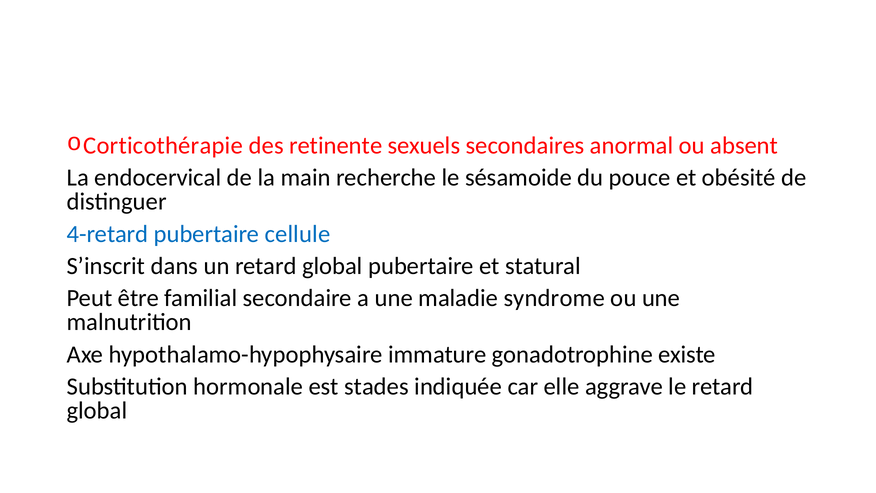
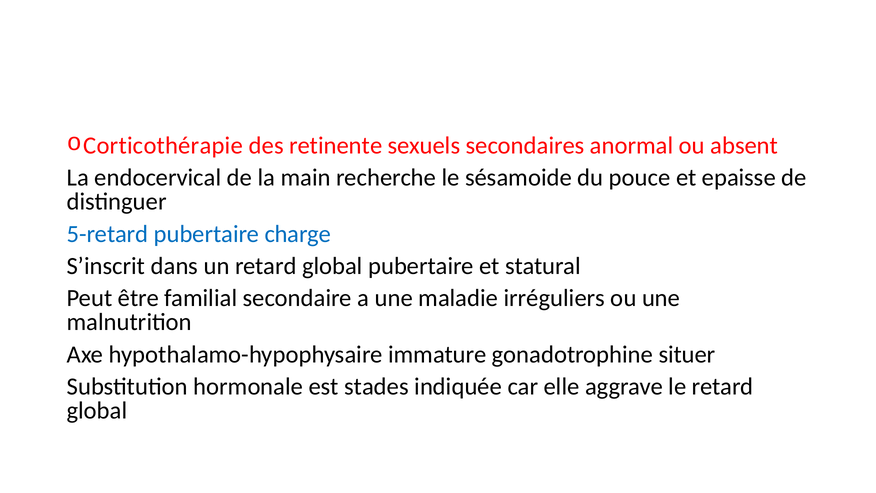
obésité: obésité -> epaisse
4-retard: 4-retard -> 5-retard
cellule: cellule -> charge
syndrome: syndrome -> irréguliers
existe: existe -> situer
